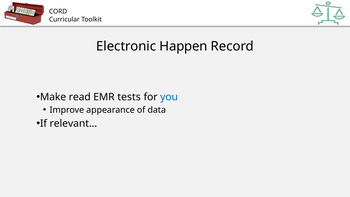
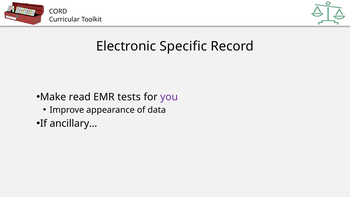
Happen: Happen -> Specific
you colour: blue -> purple
relevant…: relevant… -> ancillary…
